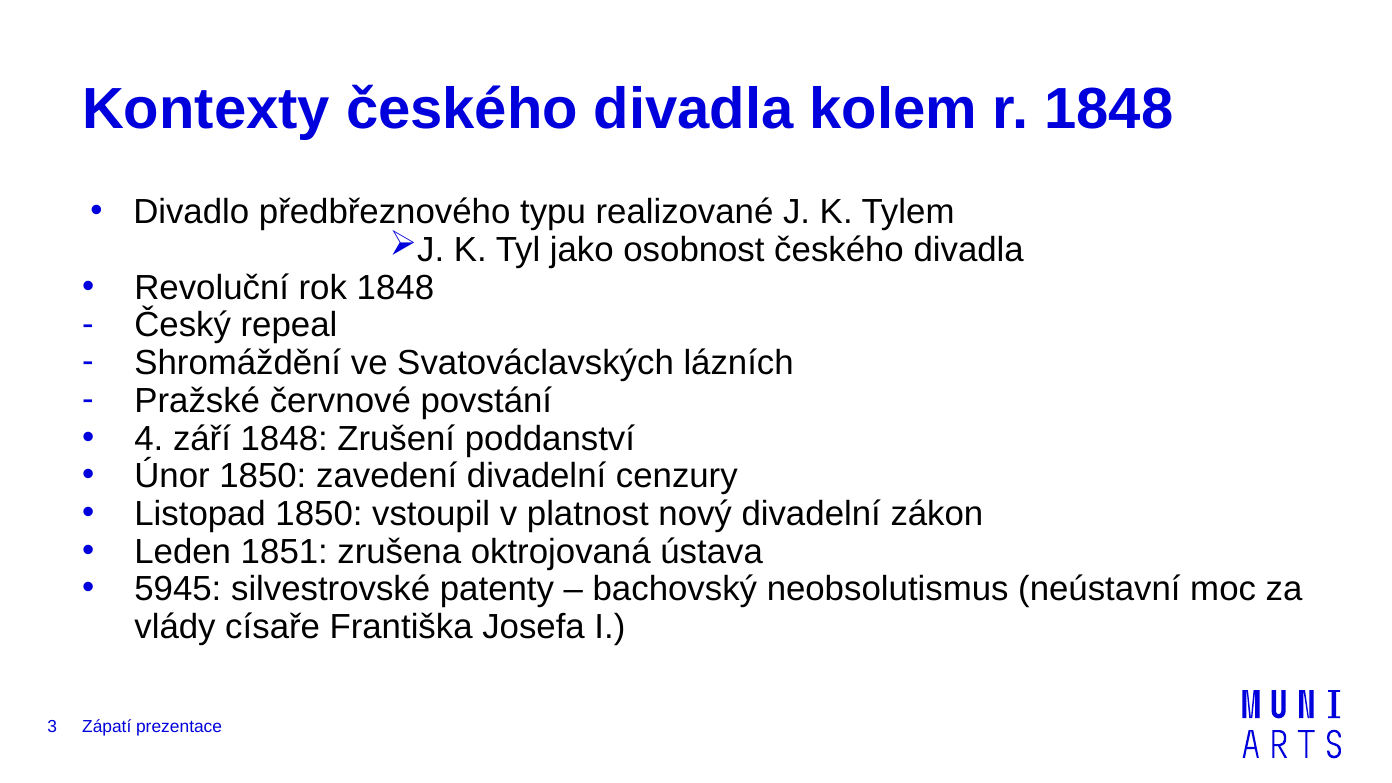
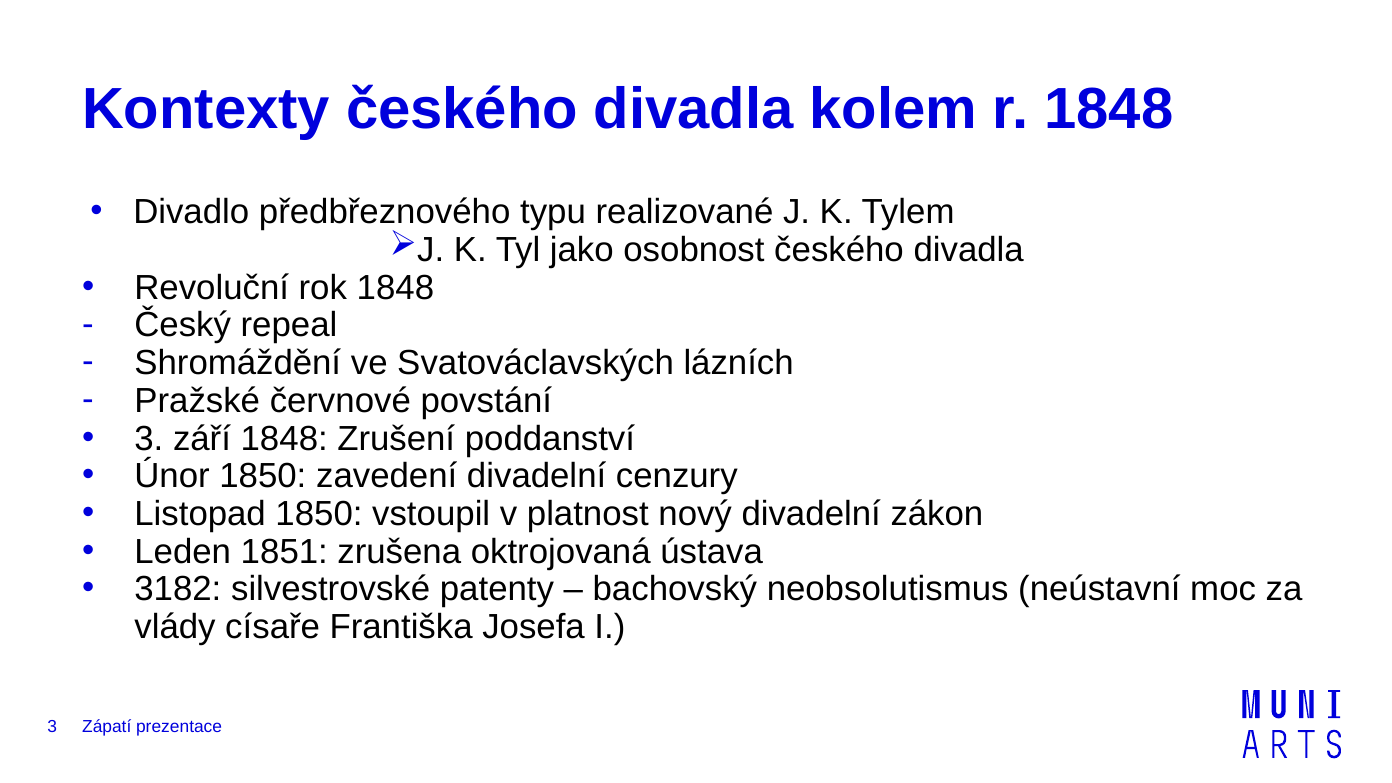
4 at (149, 439): 4 -> 3
5945: 5945 -> 3182
